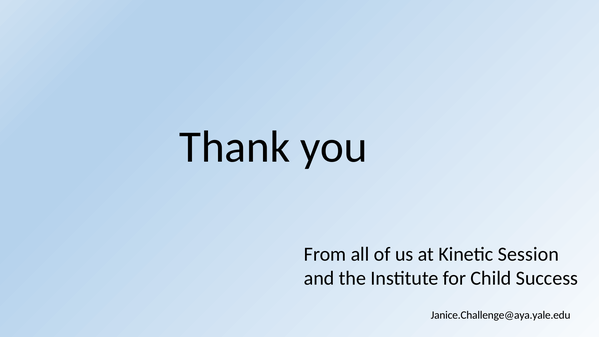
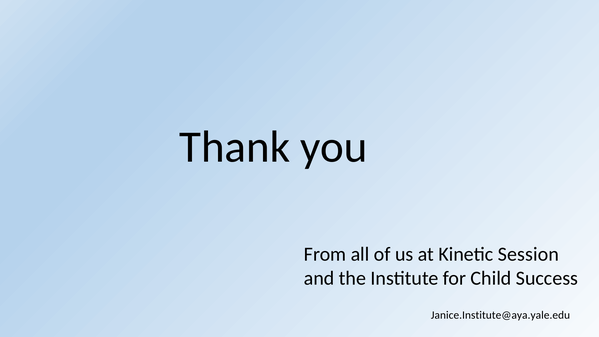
Janice.Challenge@aya.yale.edu: Janice.Challenge@aya.yale.edu -> Janice.Institute@aya.yale.edu
